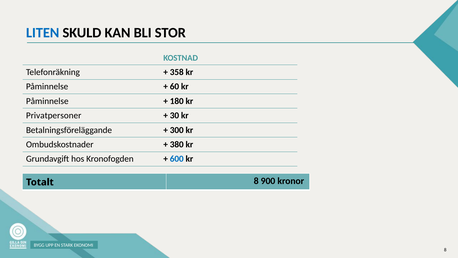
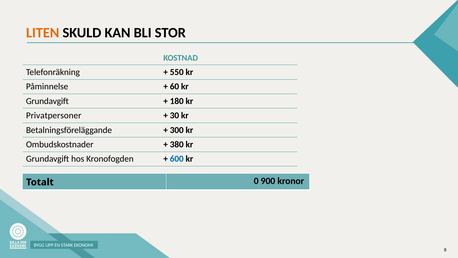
LITEN colour: blue -> orange
358: 358 -> 550
Påminnelse at (47, 101): Påminnelse -> Grundavgift
Totalt 8: 8 -> 0
